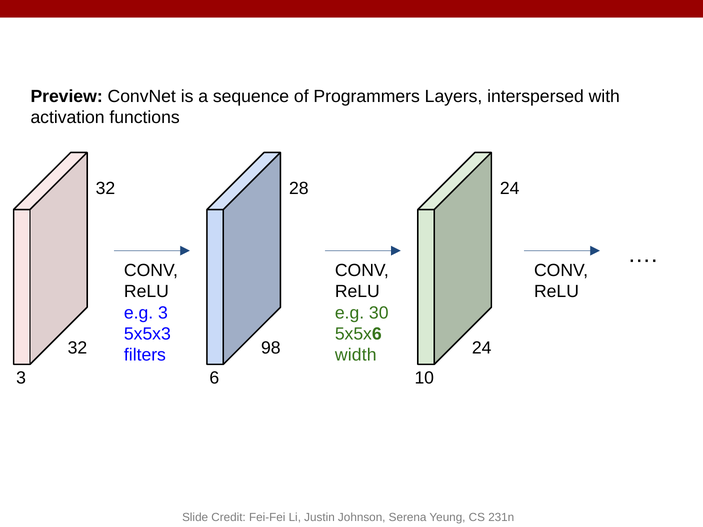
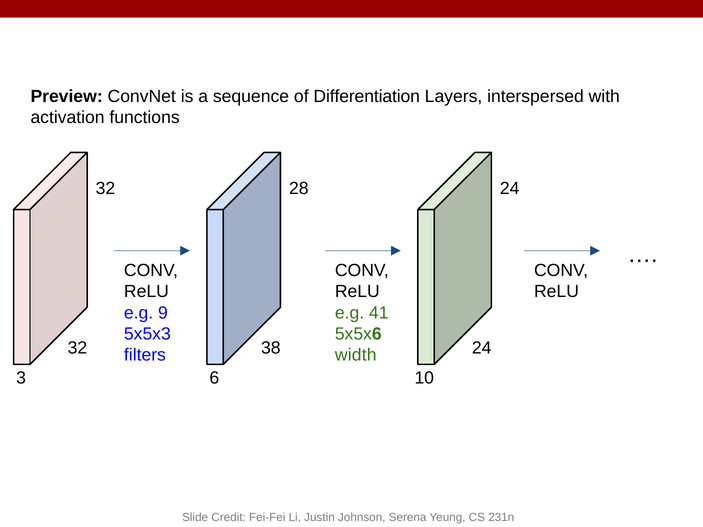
Programmers: Programmers -> Differentiation
e.g 3: 3 -> 9
30: 30 -> 41
98: 98 -> 38
